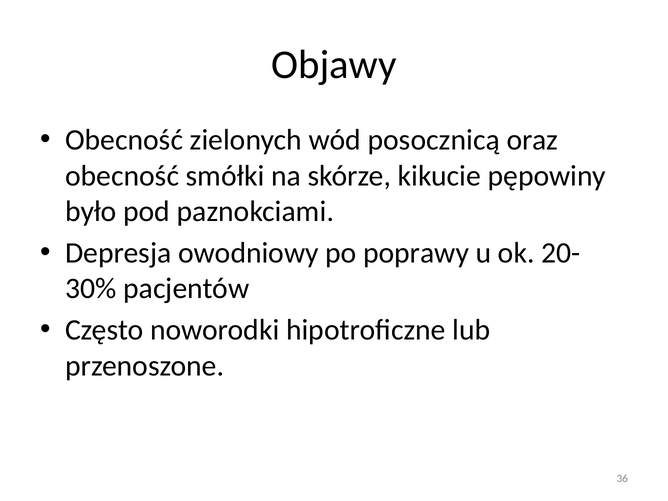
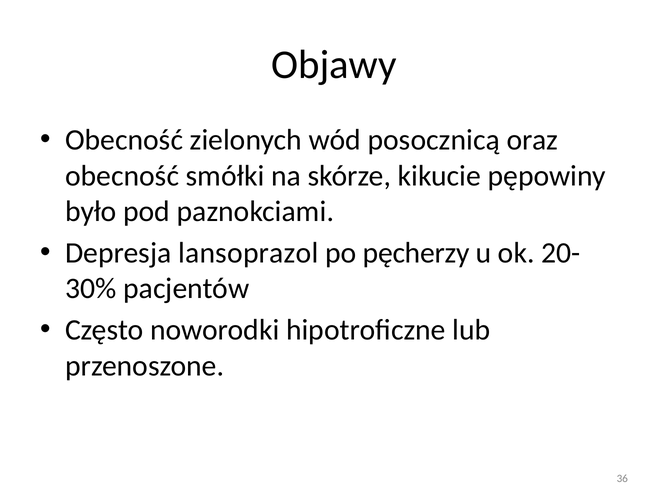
owodniowy: owodniowy -> lansoprazol
poprawy: poprawy -> pęcherzy
